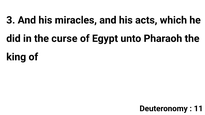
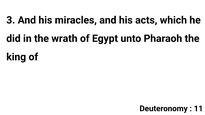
curse: curse -> wrath
